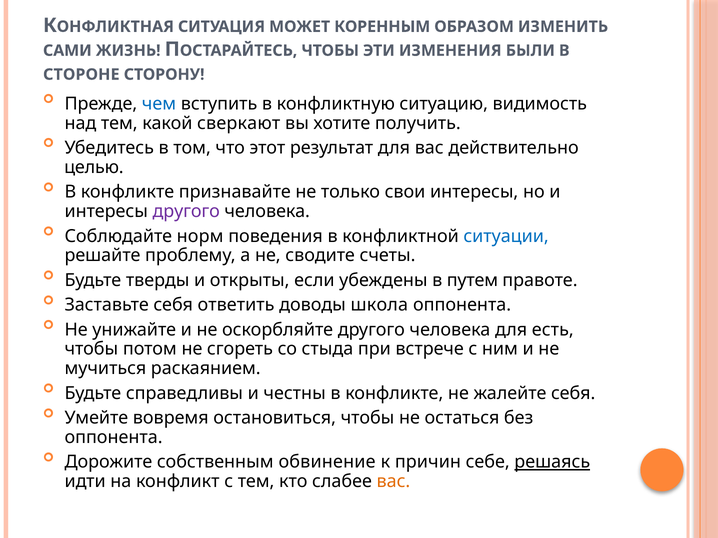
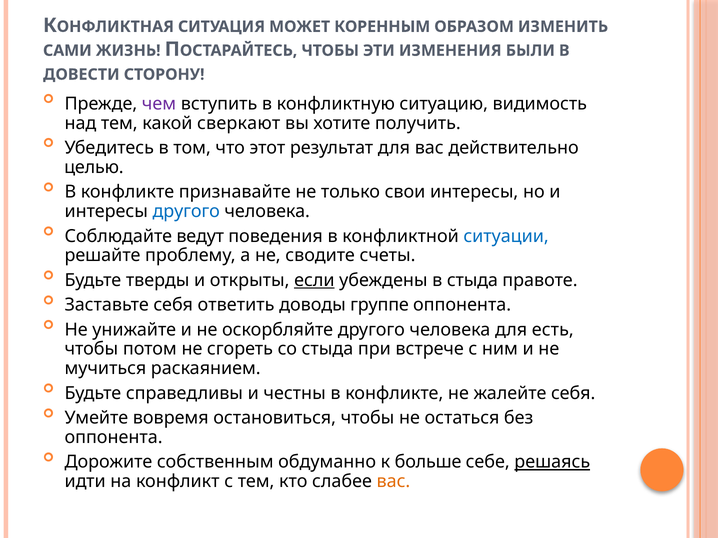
СТОРОНЕ: СТОРОНЕ -> ДОВЕСТИ
чем colour: blue -> purple
другого at (186, 212) colour: purple -> blue
норм: норм -> ведут
если underline: none -> present
в путем: путем -> стыда
школа: школа -> группе
обвинение: обвинение -> обдуманно
причин: причин -> больше
